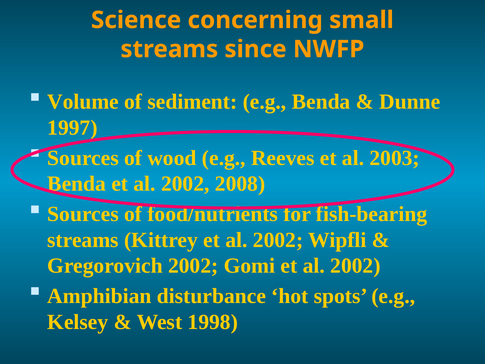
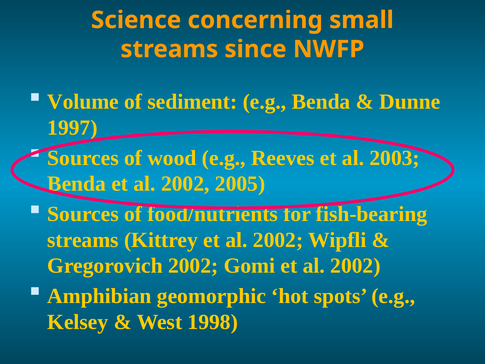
2008: 2008 -> 2005
disturbance: disturbance -> geomorphic
